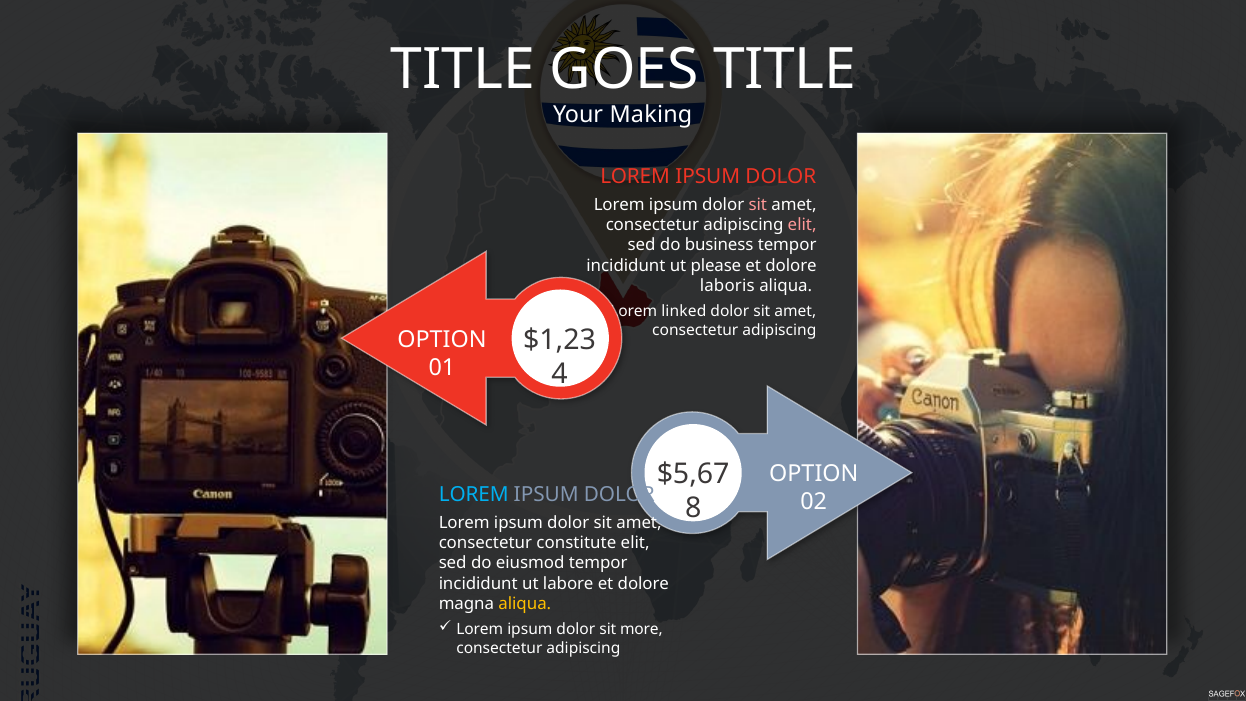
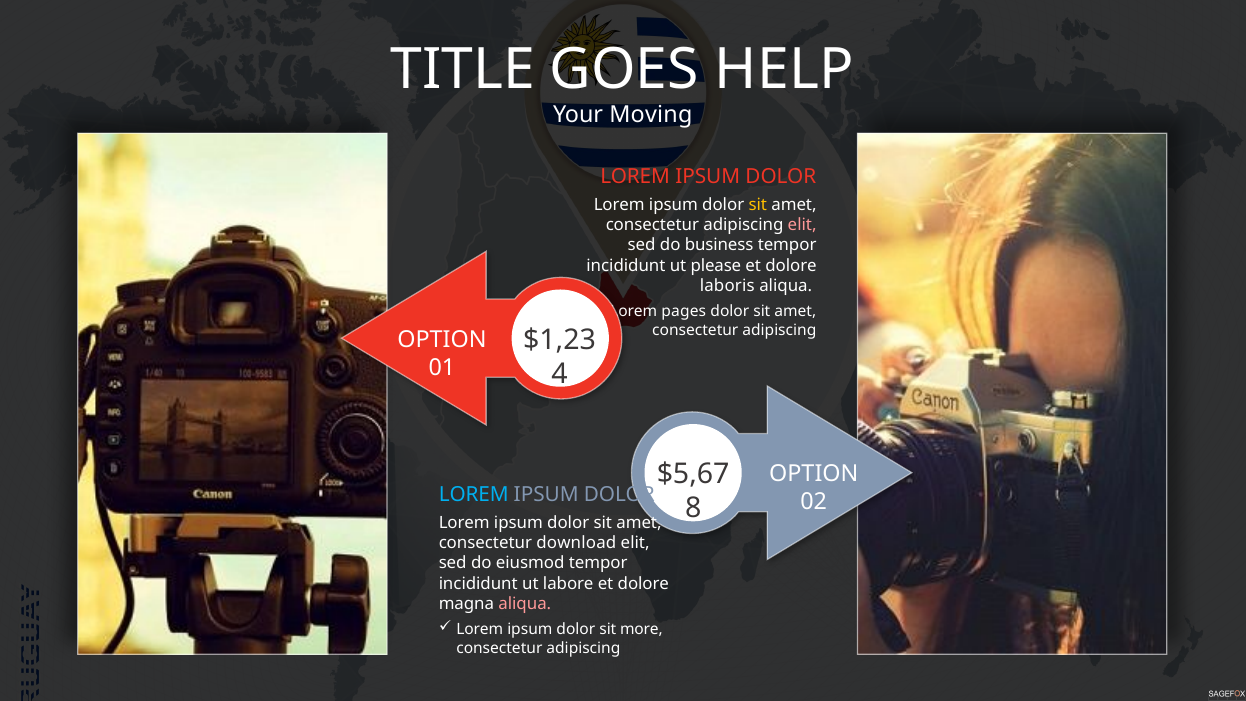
GOES TITLE: TITLE -> HELP
Making: Making -> Moving
sit at (758, 205) colour: pink -> yellow
linked: linked -> pages
constitute: constitute -> download
aliqua at (525, 604) colour: yellow -> pink
